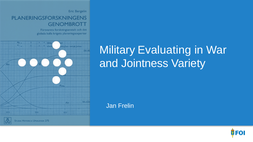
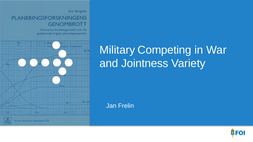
Evaluating: Evaluating -> Competing
